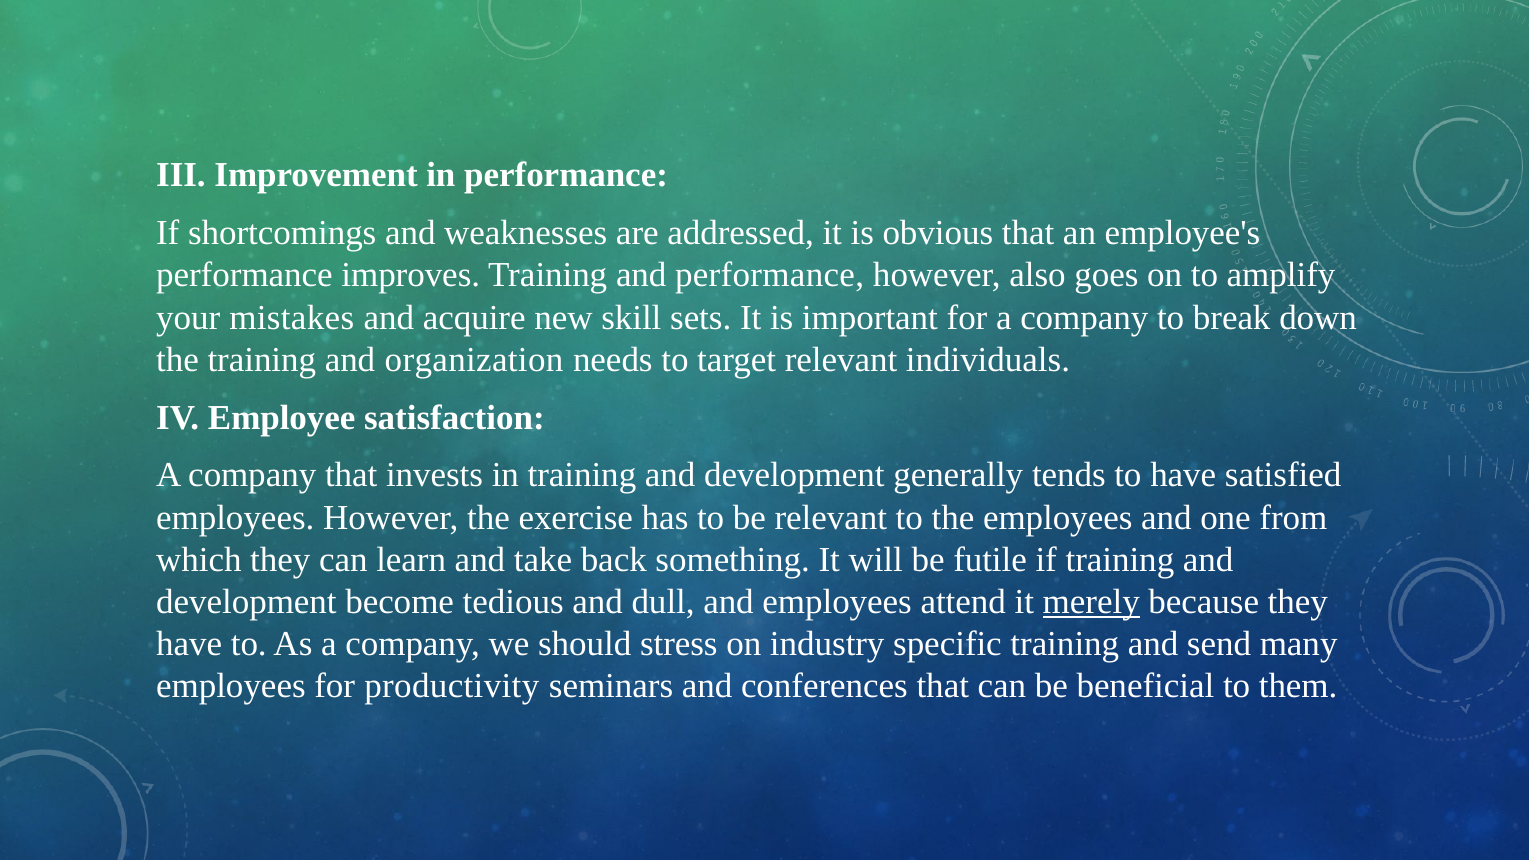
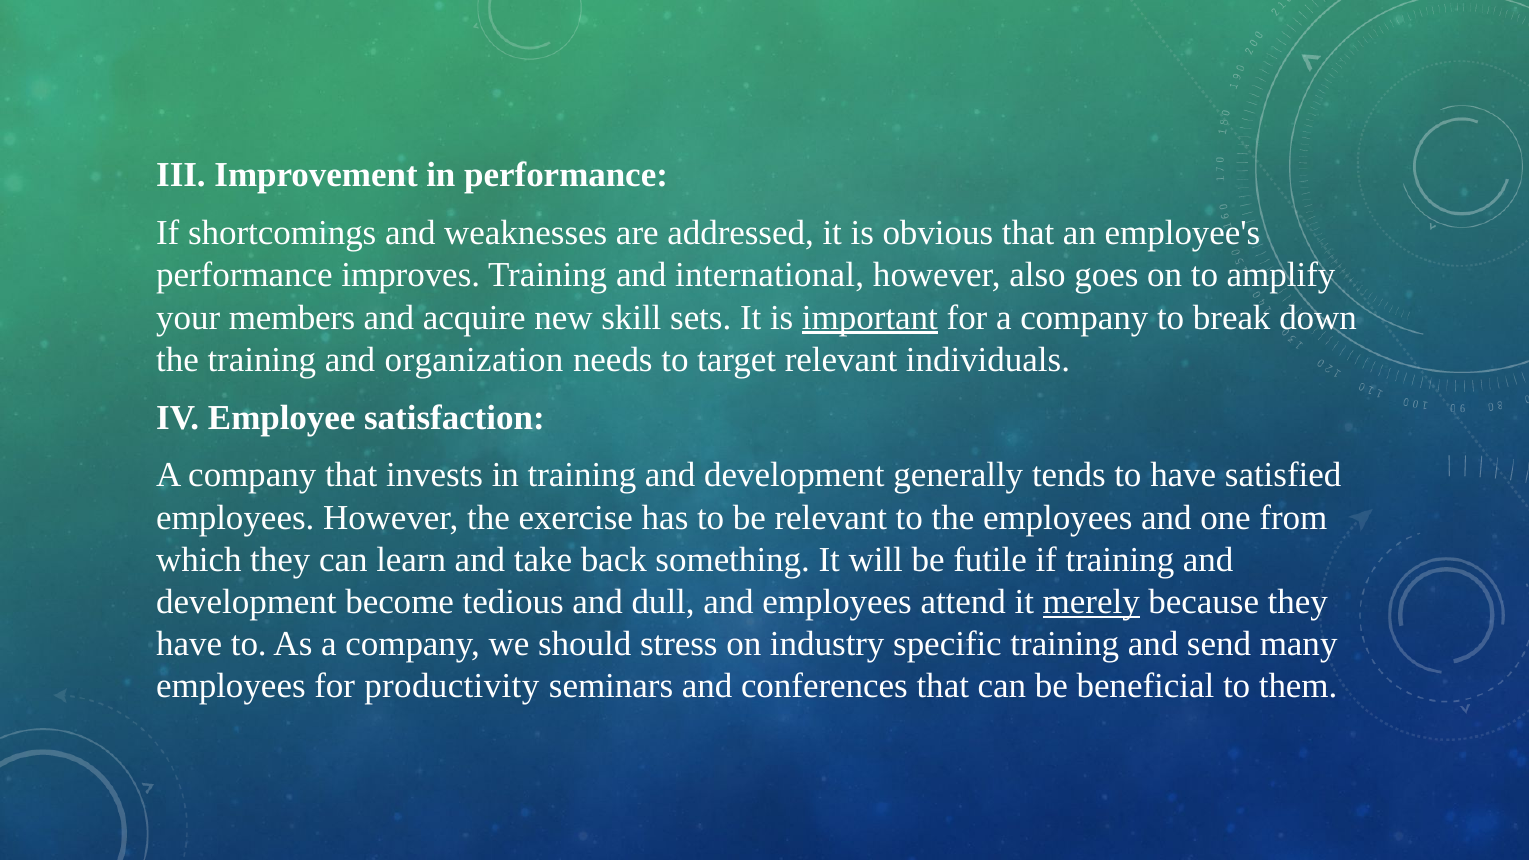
and performance: performance -> international
mistakes: mistakes -> members
important underline: none -> present
